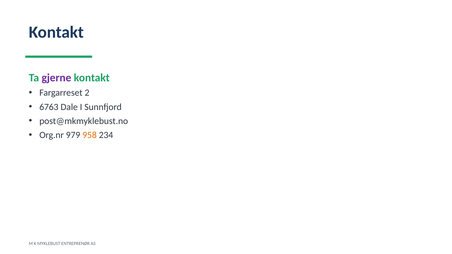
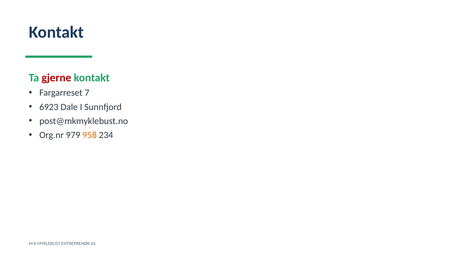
gjerne colour: purple -> red
2: 2 -> 7
6763: 6763 -> 6923
